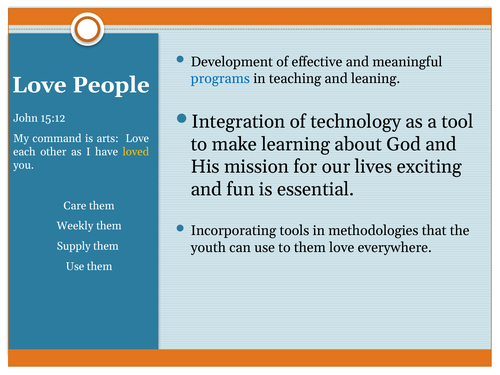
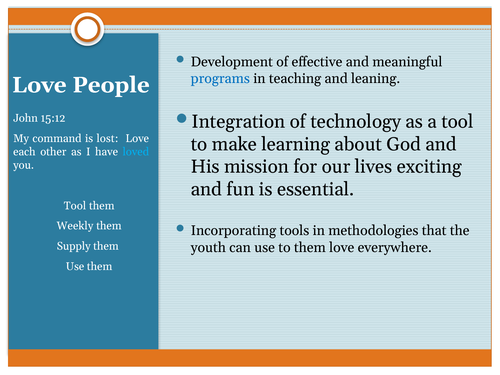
arts: arts -> lost
loved colour: yellow -> light blue
Care at (75, 206): Care -> Tool
